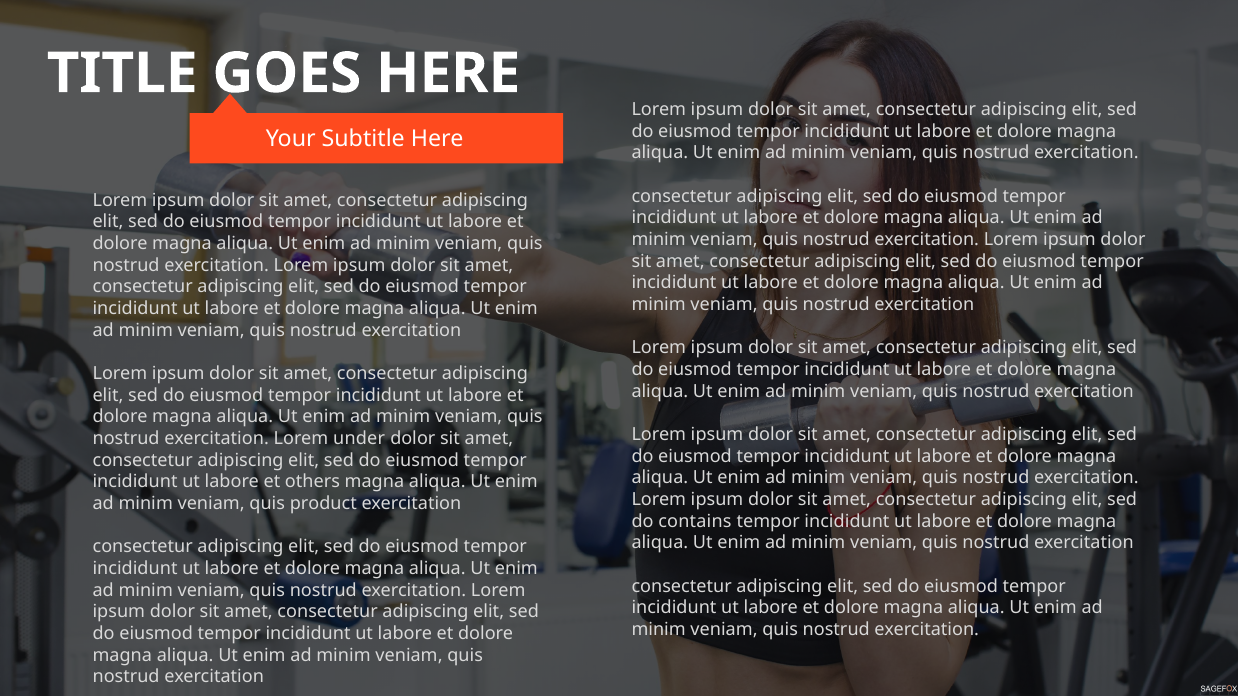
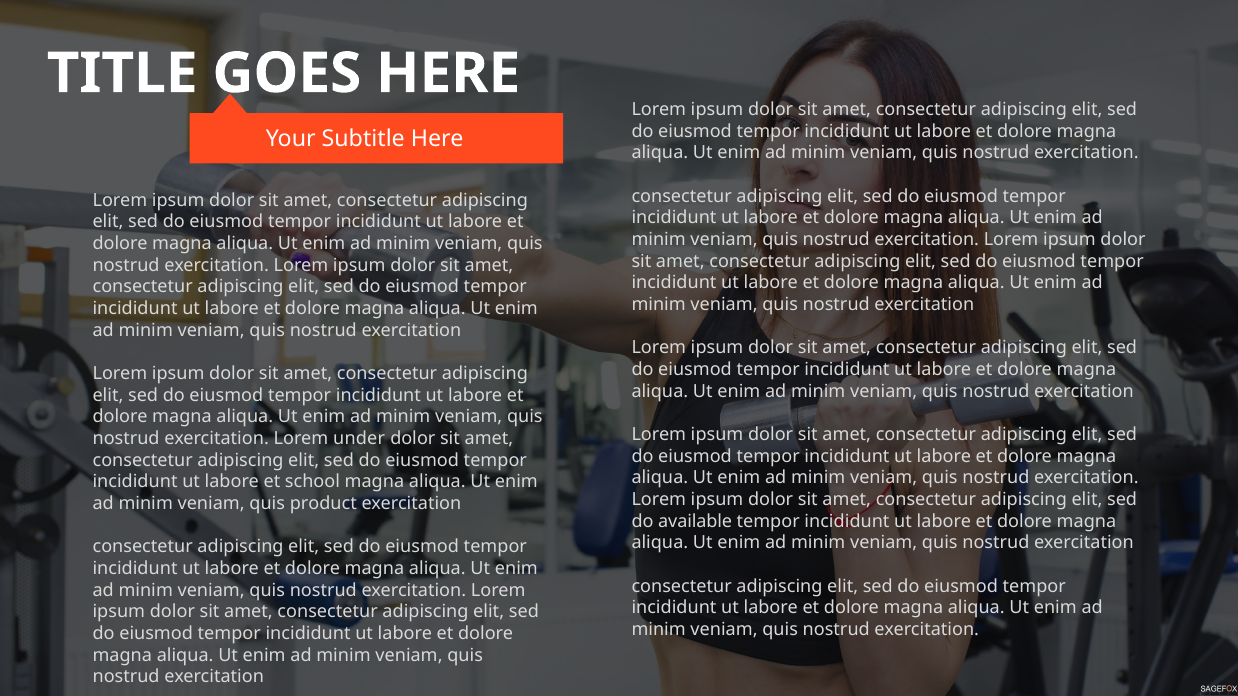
others: others -> school
contains: contains -> available
